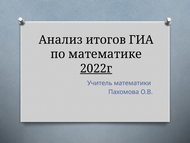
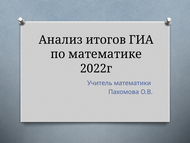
2022г underline: present -> none
